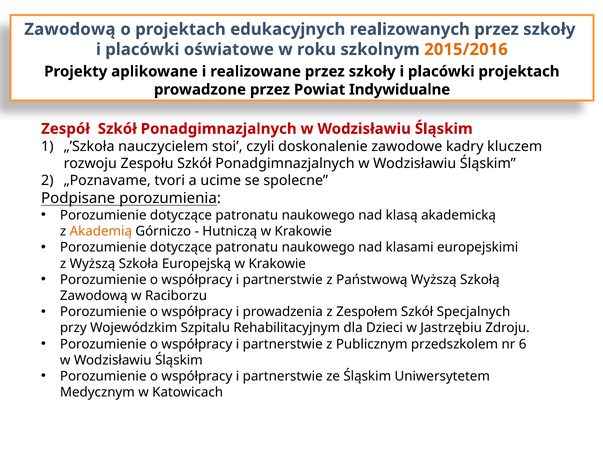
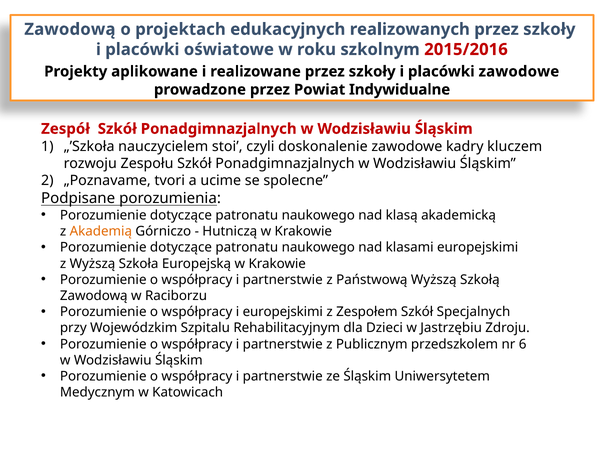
2015/2016 colour: orange -> red
placówki projektach: projektach -> zawodowe
i prowadzenia: prowadzenia -> europejskimi
